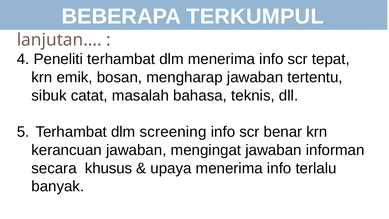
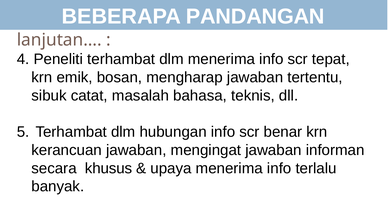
TERKUMPUL: TERKUMPUL -> PANDANGAN
screening: screening -> hubungan
